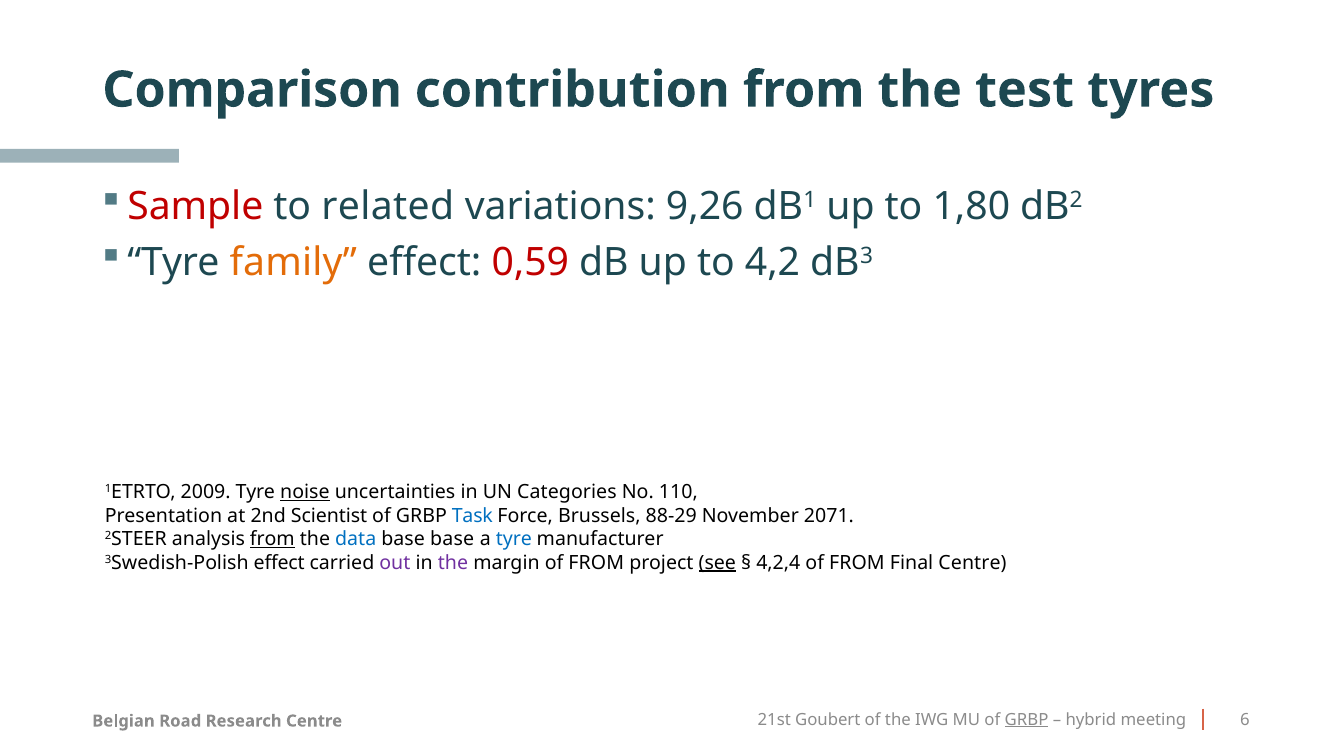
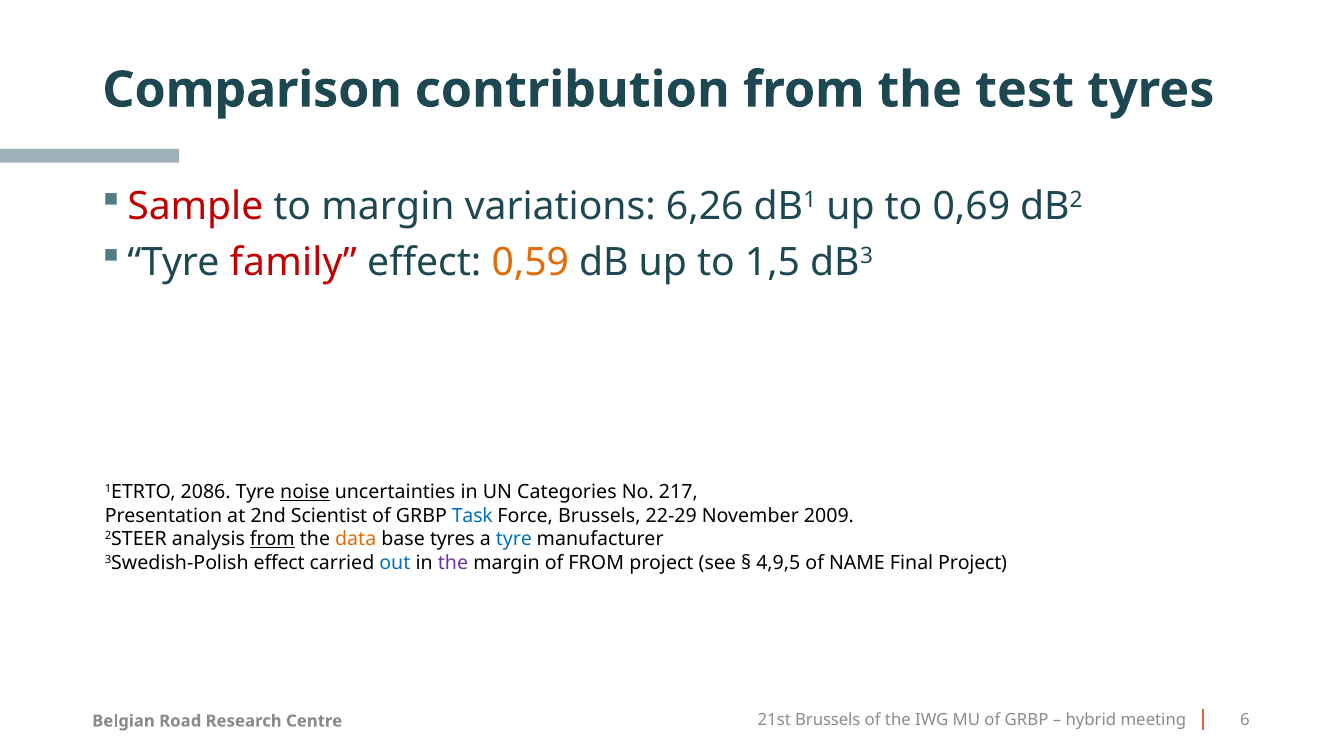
to related: related -> margin
9,26: 9,26 -> 6,26
1,80: 1,80 -> 0,69
family colour: orange -> red
0,59 colour: red -> orange
4,2: 4,2 -> 1,5
2009: 2009 -> 2086
110: 110 -> 217
88-29: 88-29 -> 22-29
2071: 2071 -> 2009
data colour: blue -> orange
base base: base -> tyres
out colour: purple -> blue
see underline: present -> none
4,2,4: 4,2,4 -> 4,9,5
FROM at (857, 562): FROM -> NAME
Final Centre: Centre -> Project
21st Goubert: Goubert -> Brussels
GRBP at (1027, 720) underline: present -> none
